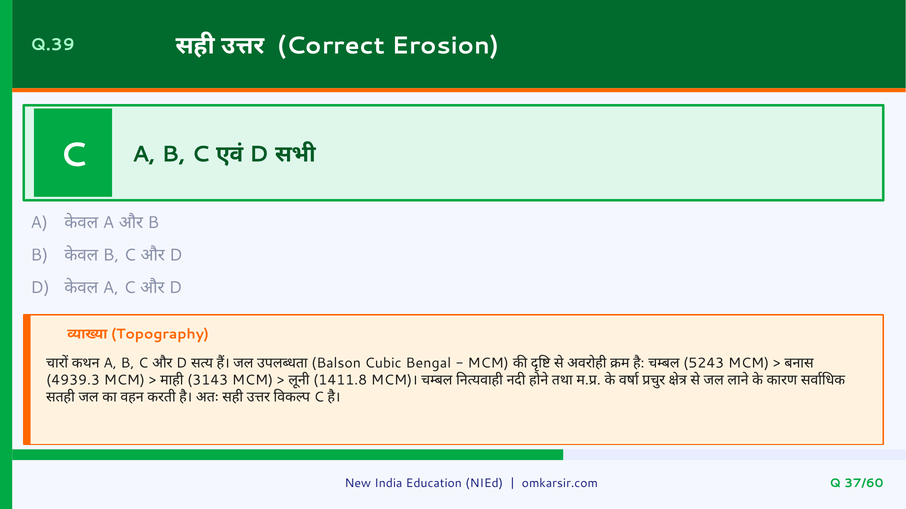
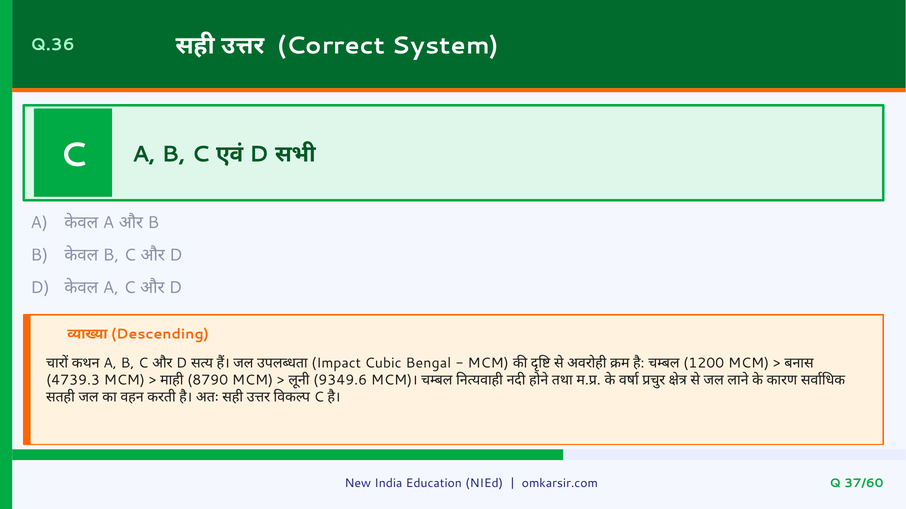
Q.39: Q.39 -> Q.36
Erosion: Erosion -> System
Topography: Topography -> Descending
Balson: Balson -> Impact
5243: 5243 -> 1200
4939.3: 4939.3 -> 4739.3
3143: 3143 -> 8790
1411.8: 1411.8 -> 9349.6
